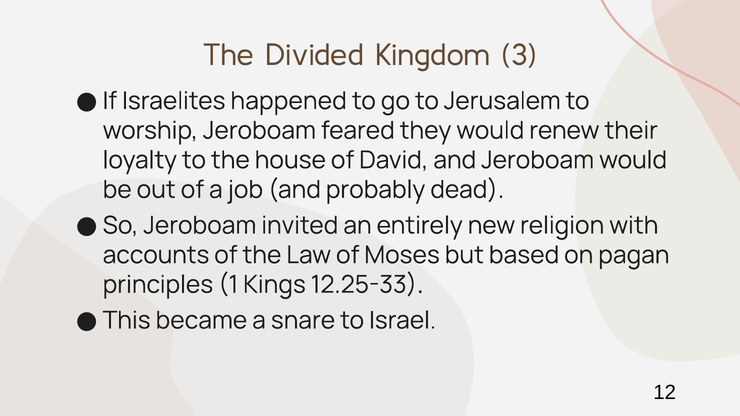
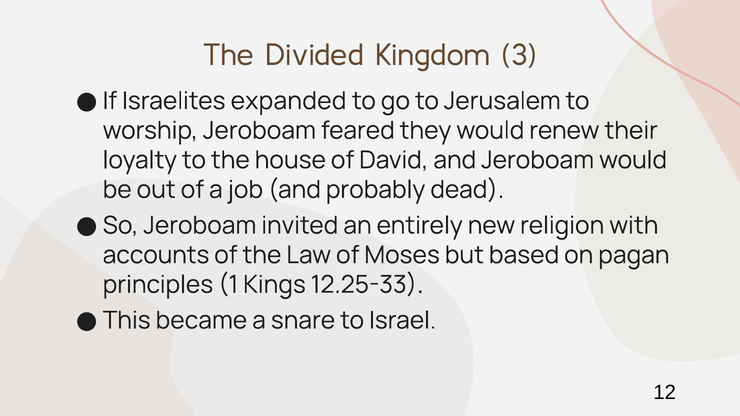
happened: happened -> expanded
